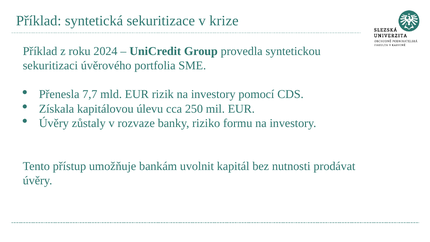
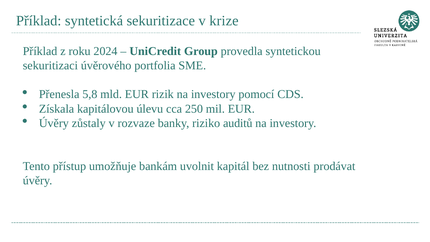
7,7: 7,7 -> 5,8
formu: formu -> auditů
